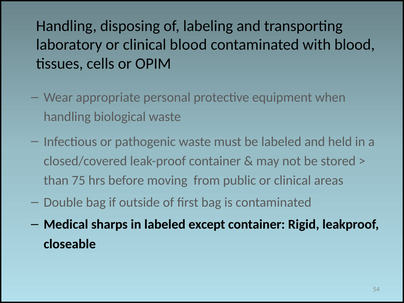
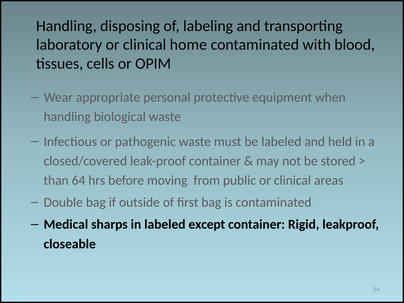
clinical blood: blood -> home
75: 75 -> 64
